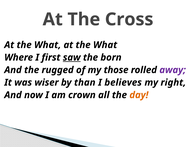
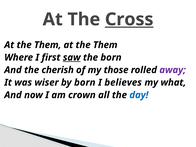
Cross underline: none -> present
What at (48, 45): What -> Them
What at (105, 45): What -> Them
rugged: rugged -> cherish
by than: than -> born
right: right -> what
day colour: orange -> blue
